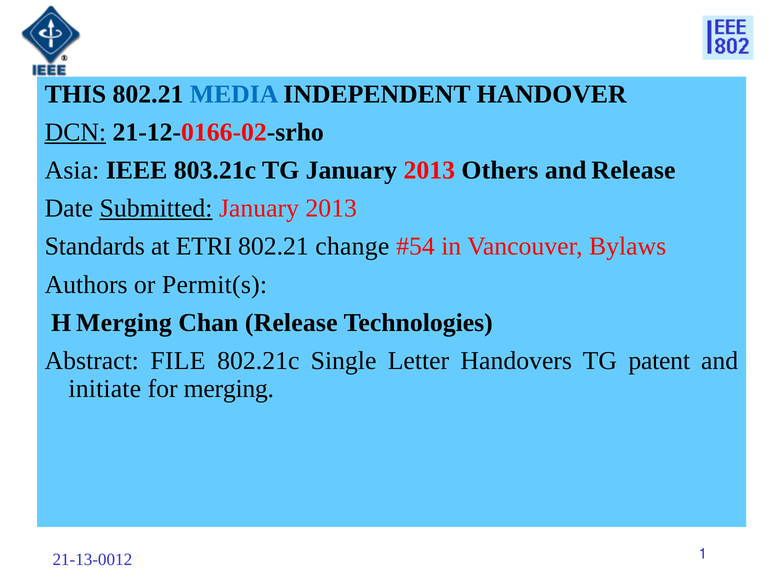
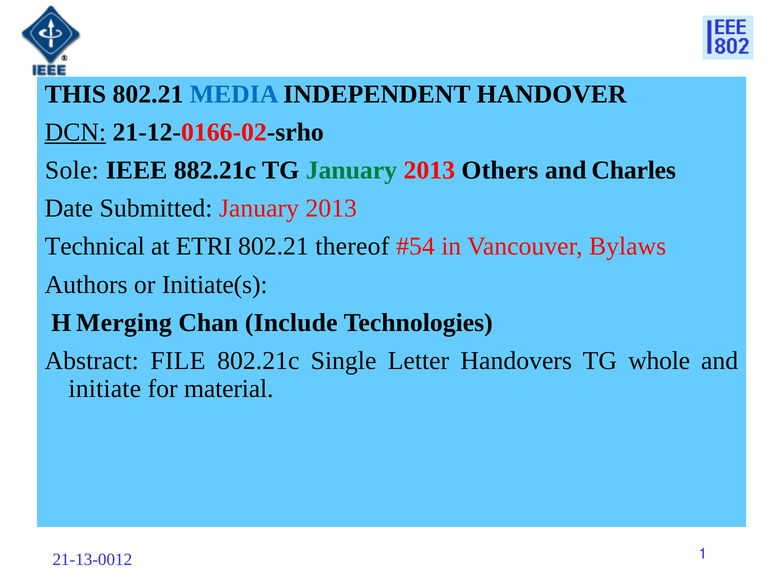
Asia: Asia -> Sole
803.21c: 803.21c -> 882.21c
January at (351, 170) colour: black -> green
and Release: Release -> Charles
Submitted underline: present -> none
Standards: Standards -> Technical
change: change -> thereof
Permit(s: Permit(s -> Initiate(s
Chan Release: Release -> Include
patent: patent -> whole
for merging: merging -> material
